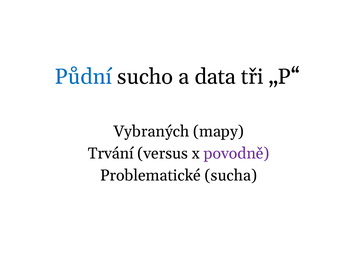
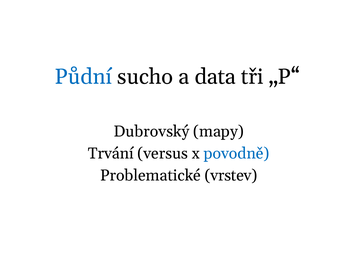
Vybraných: Vybraných -> Dubrovský
povodně colour: purple -> blue
sucha: sucha -> vrstev
